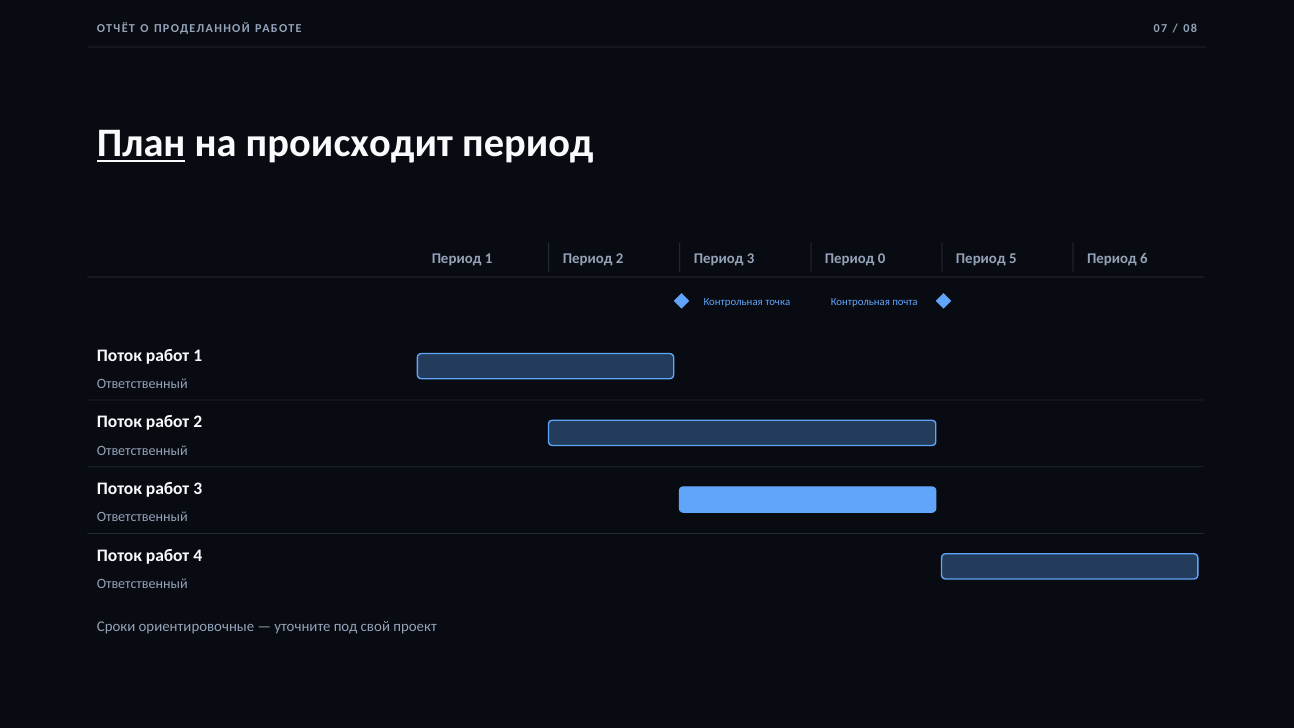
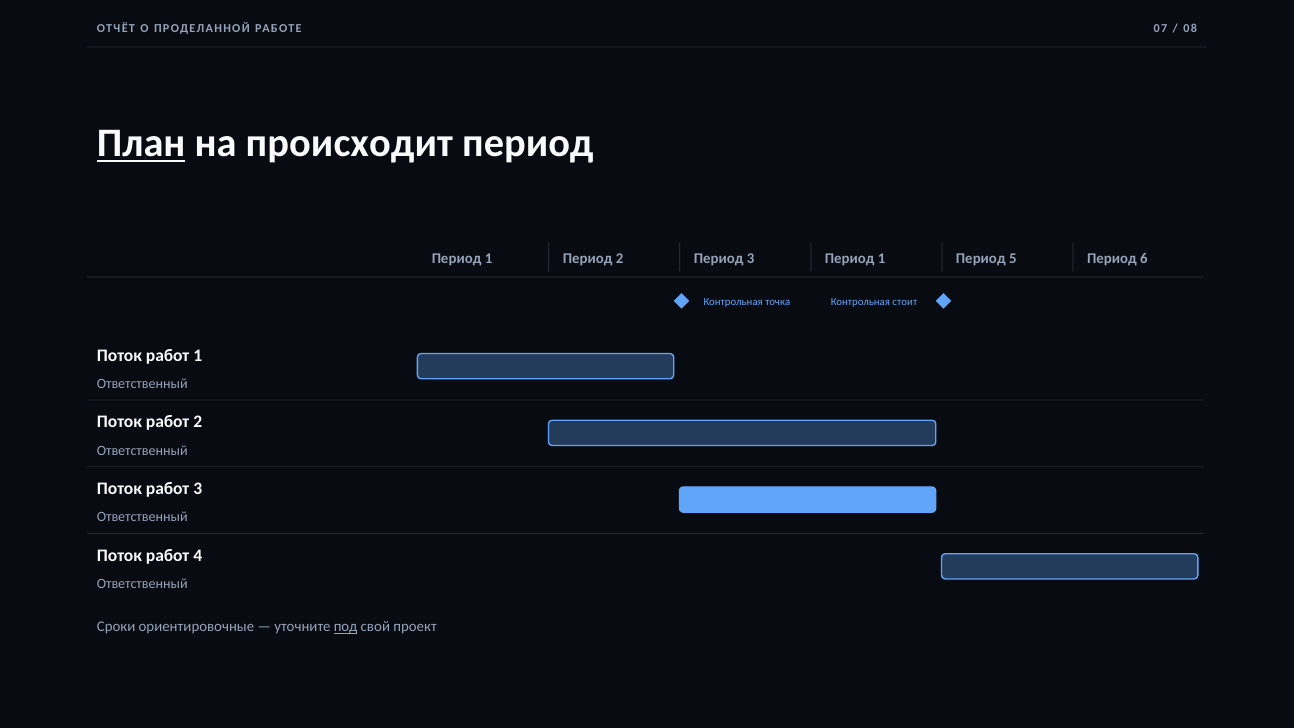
3 Период 0: 0 -> 1
почта: почта -> стоит
под underline: none -> present
